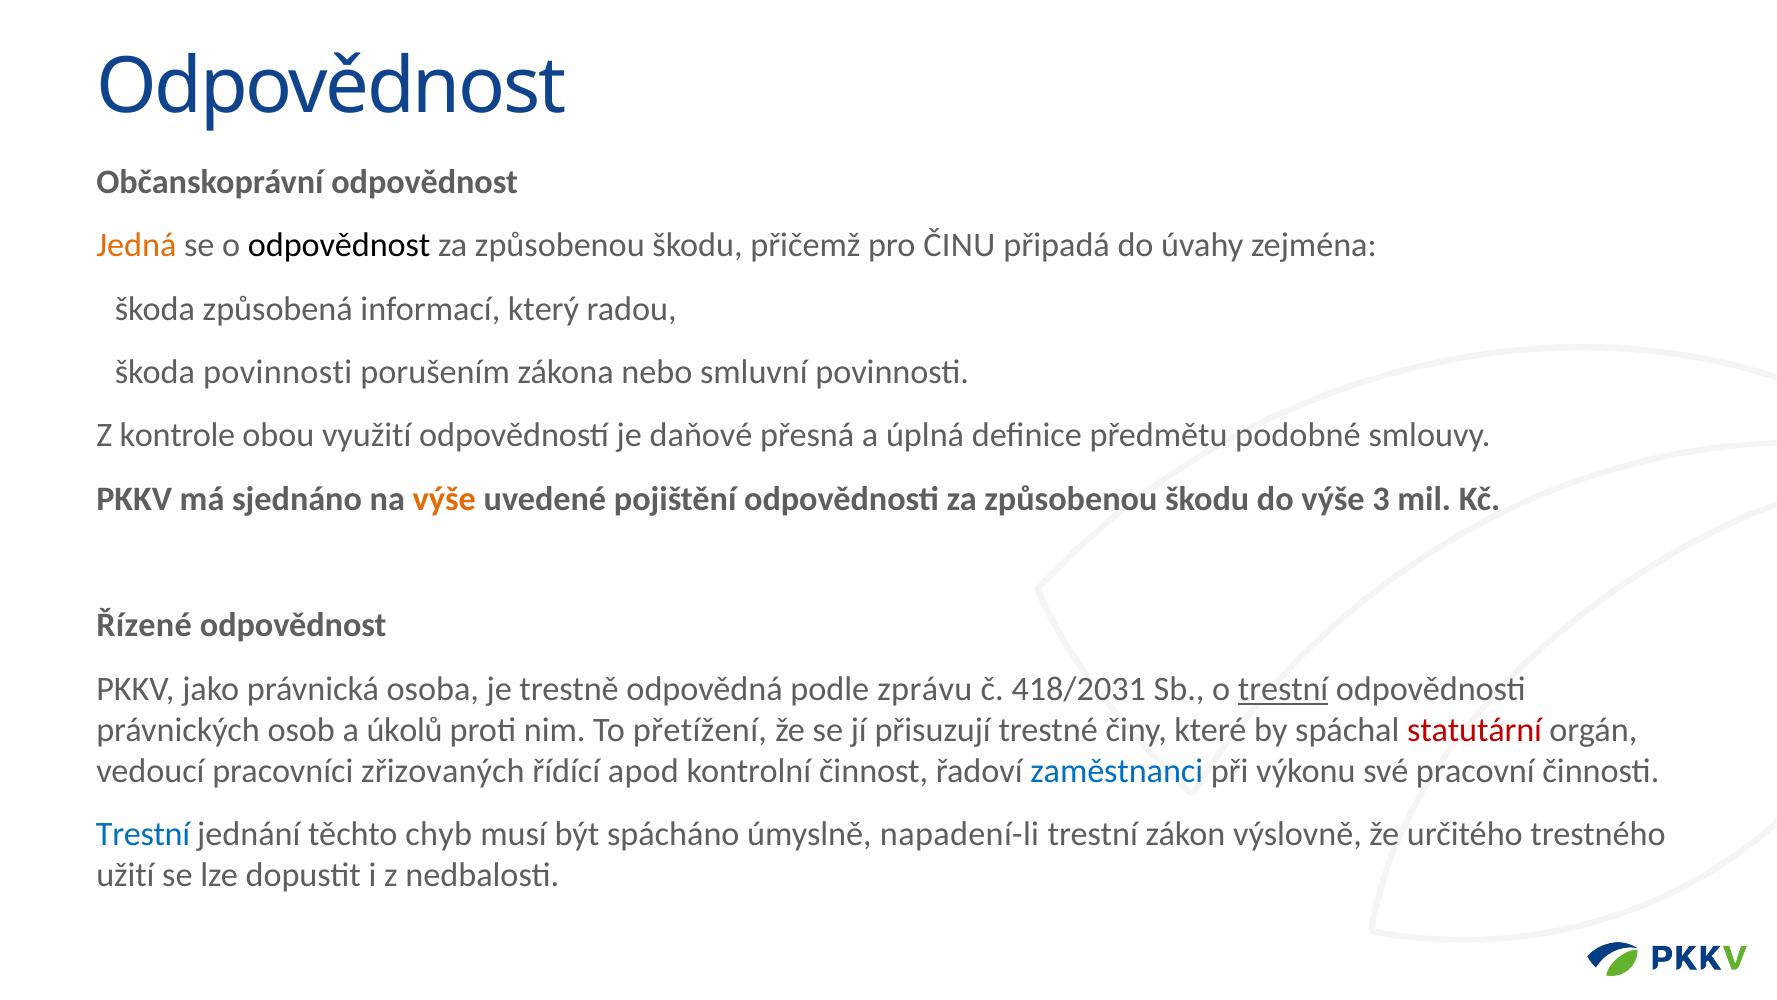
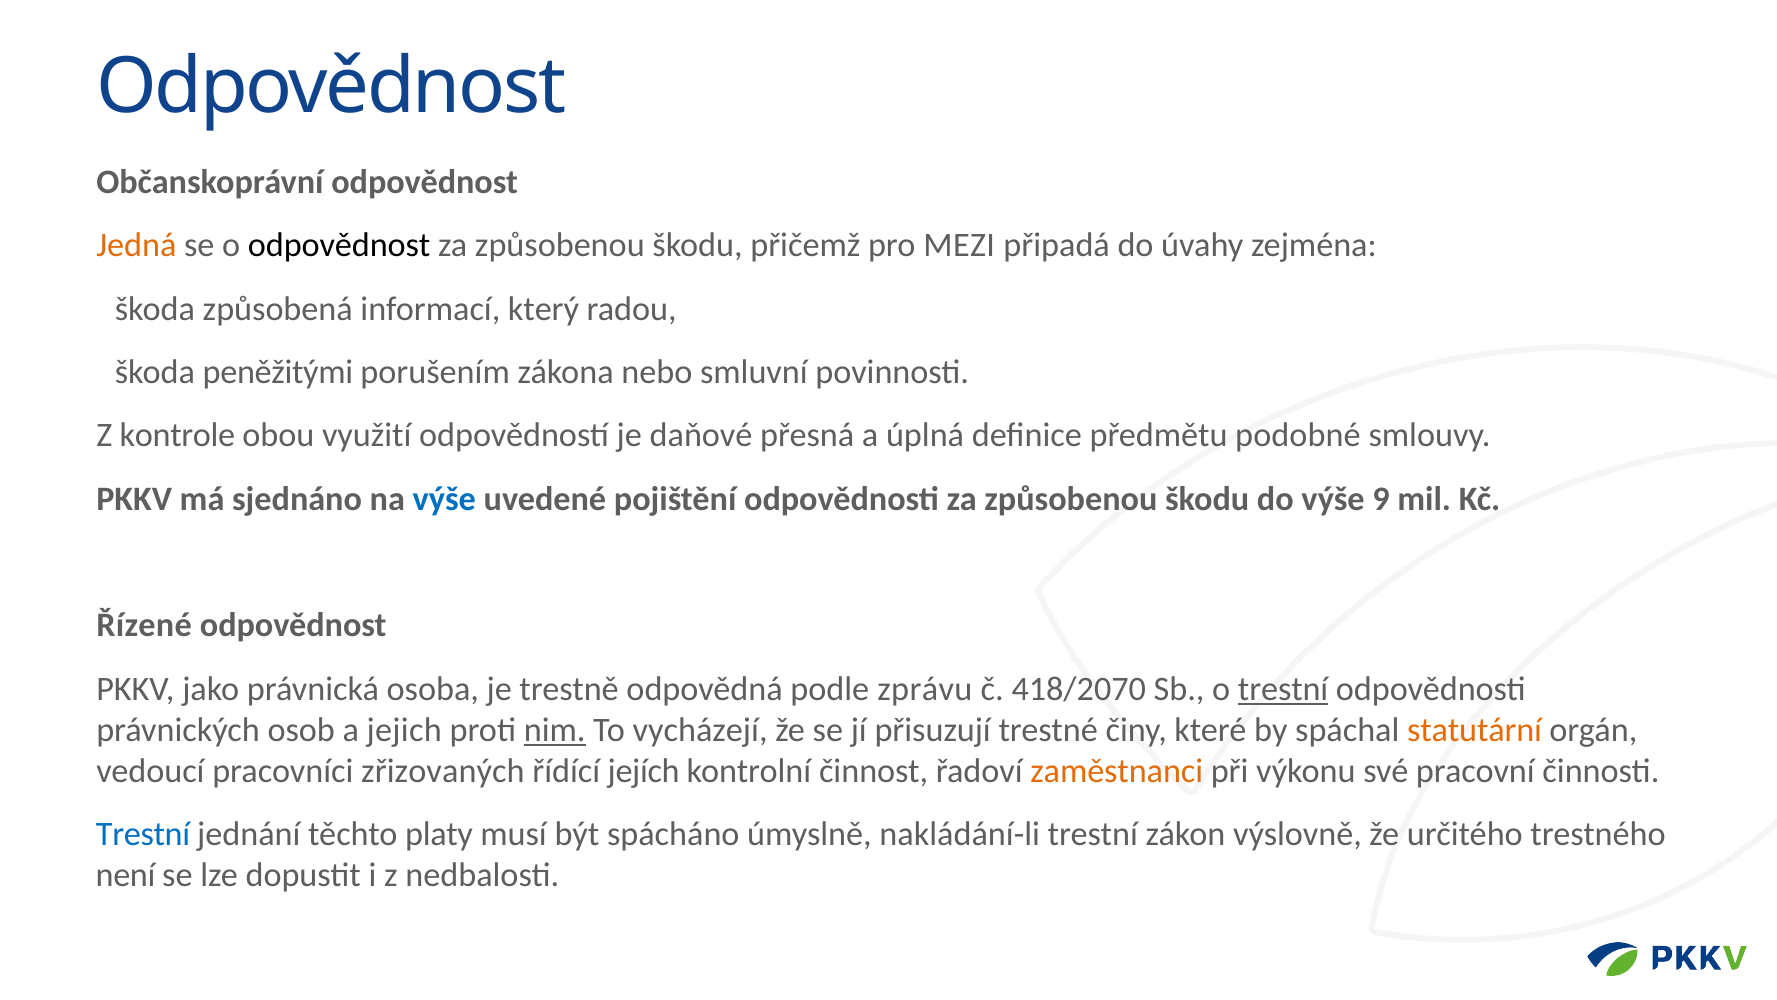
ČINU: ČINU -> MEZI
škoda povinnosti: povinnosti -> peněžitými
výše at (444, 499) colour: orange -> blue
3: 3 -> 9
418/2031: 418/2031 -> 418/2070
úkolů: úkolů -> jejich
nim underline: none -> present
přetížení: přetížení -> vycházejí
statutární colour: red -> orange
apod: apod -> jejích
zaměstnanci colour: blue -> orange
chyb: chyb -> platy
napadení-li: napadení-li -> nakládání-li
užití: užití -> není
